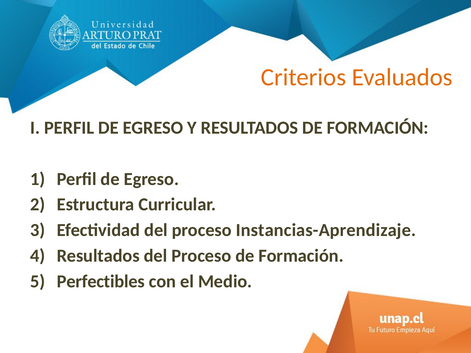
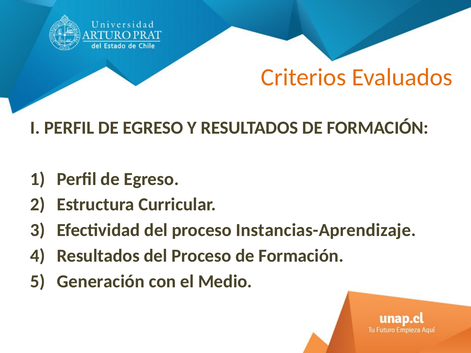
Perfectibles: Perfectibles -> Generación
